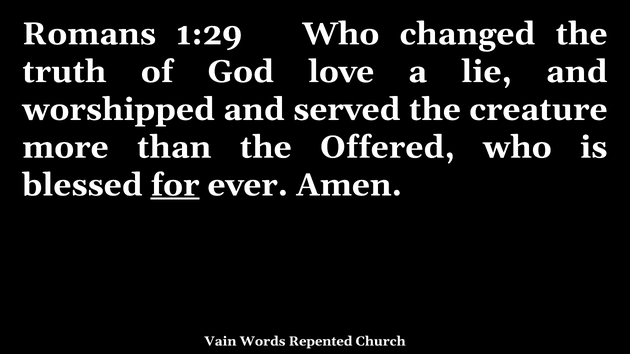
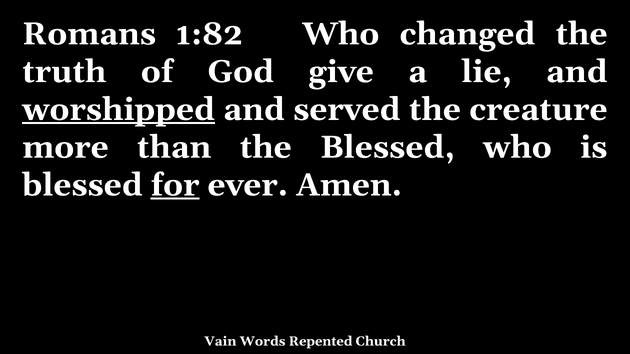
1:29: 1:29 -> 1:82
love: love -> give
worshipped underline: none -> present
the Offered: Offered -> Blessed
